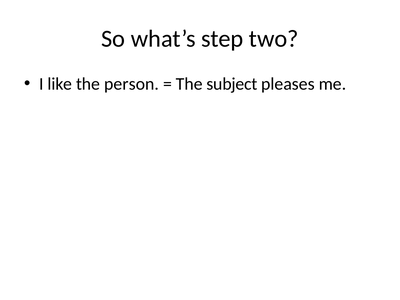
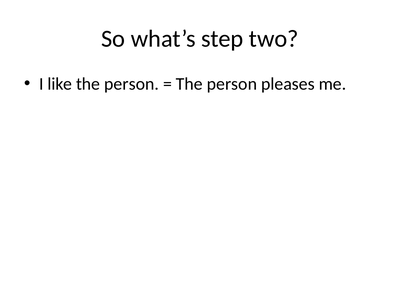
subject at (232, 84): subject -> person
